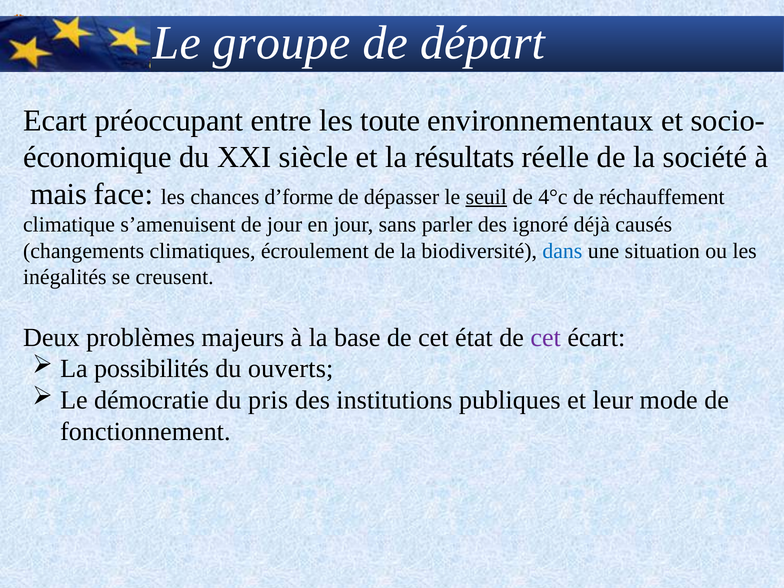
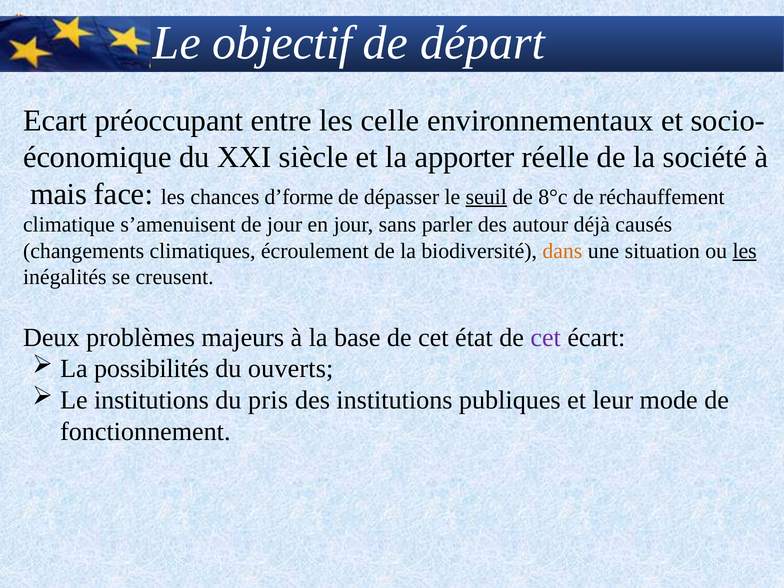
groupe: groupe -> objectif
toute: toute -> celle
résultats: résultats -> apporter
4°c: 4°c -> 8°c
ignoré: ignoré -> autour
dans colour: blue -> orange
les at (745, 251) underline: none -> present
Le démocratie: démocratie -> institutions
